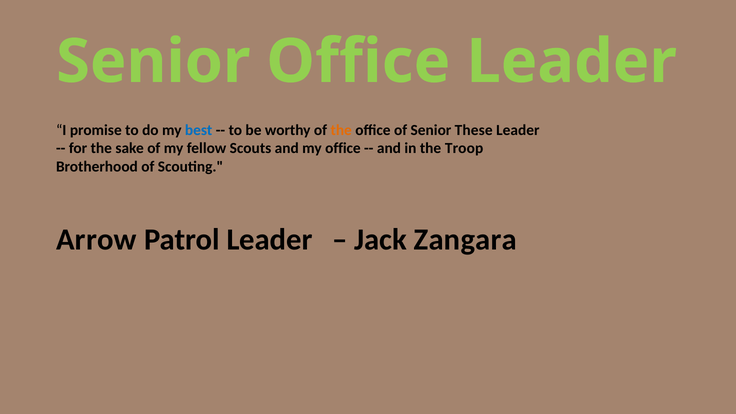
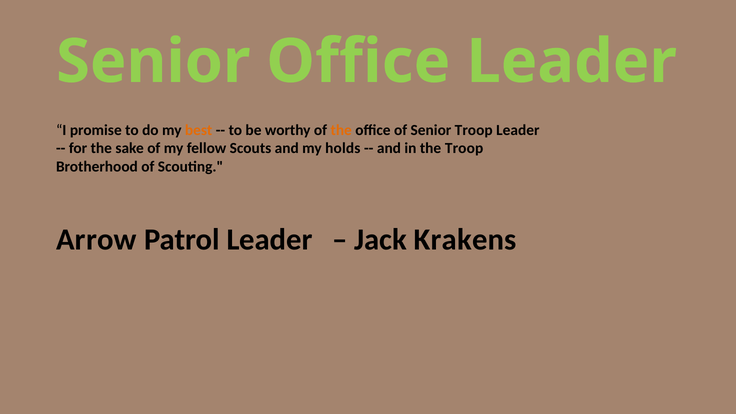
best colour: blue -> orange
Senior These: These -> Troop
my office: office -> holds
Zangara: Zangara -> Krakens
